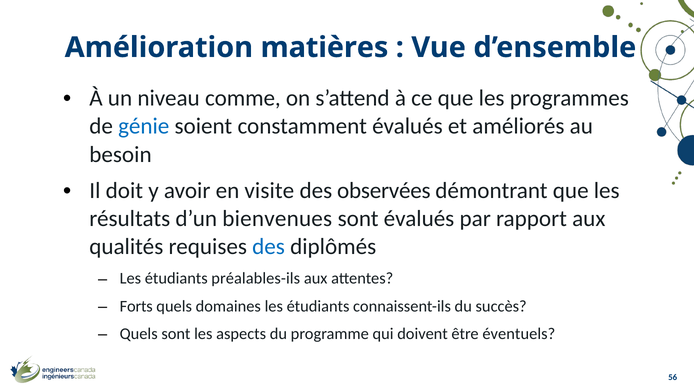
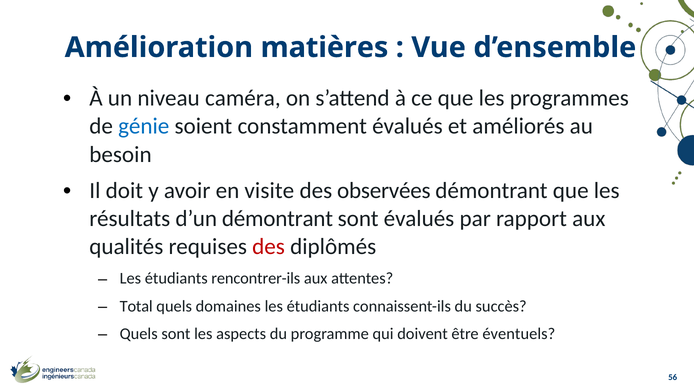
comme: comme -> caméra
d’un bienvenues: bienvenues -> démontrant
des at (269, 247) colour: blue -> red
préalables-ils: préalables-ils -> rencontrer-ils
Forts: Forts -> Total
